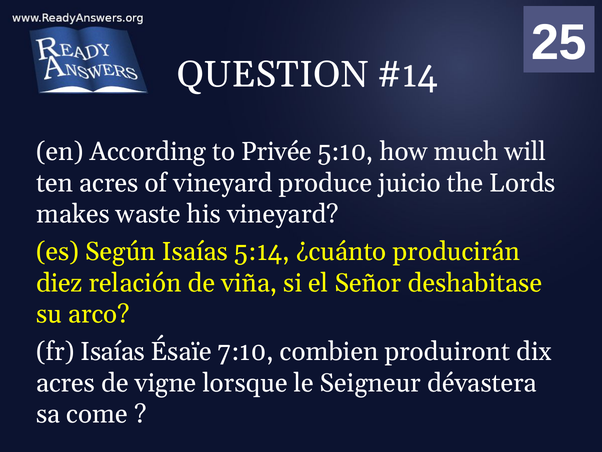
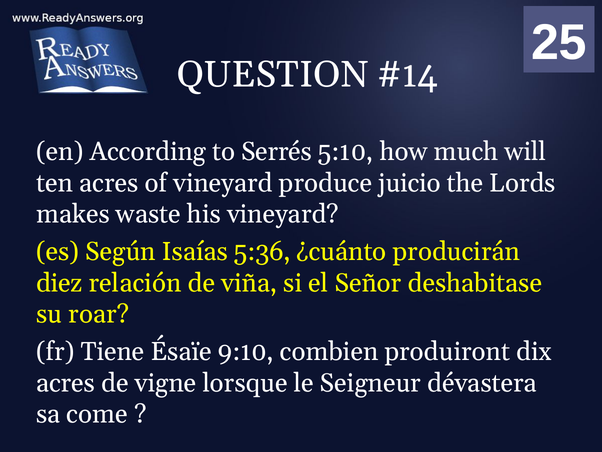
Privée: Privée -> Serrés
5:14: 5:14 -> 5:36
arco: arco -> roar
fr Isaías: Isaías -> Tiene
7:10: 7:10 -> 9:10
